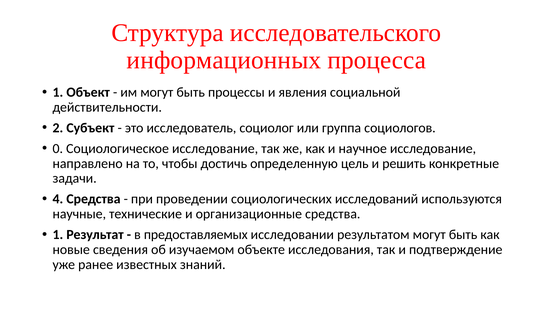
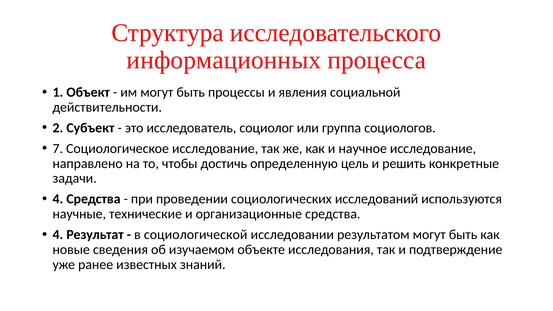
0: 0 -> 7
1 at (58, 235): 1 -> 4
предоставляемых: предоставляемых -> социологической
